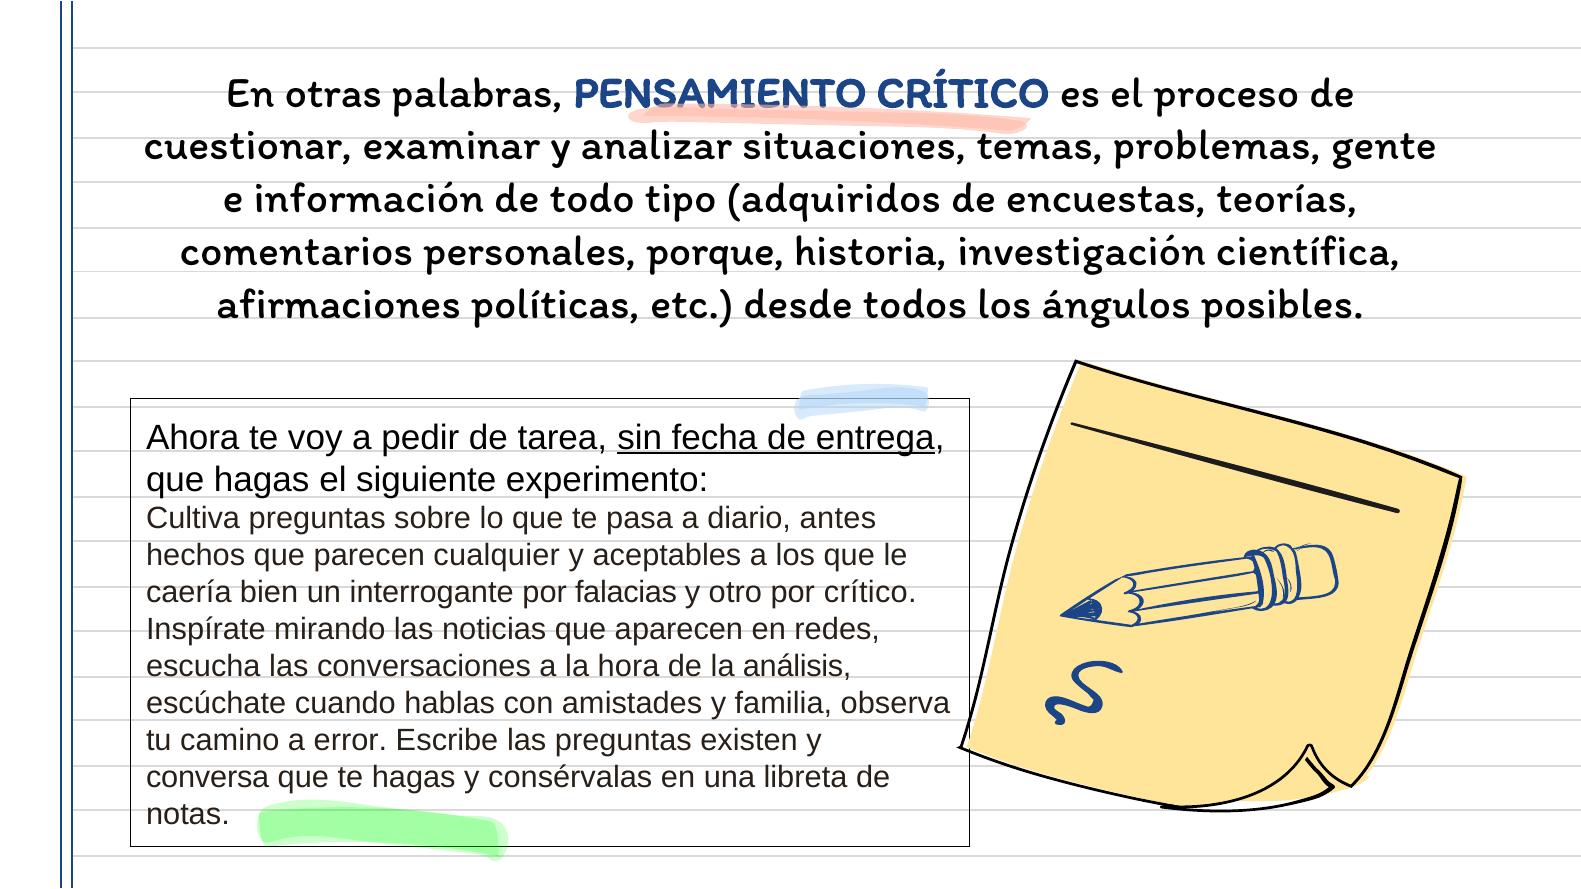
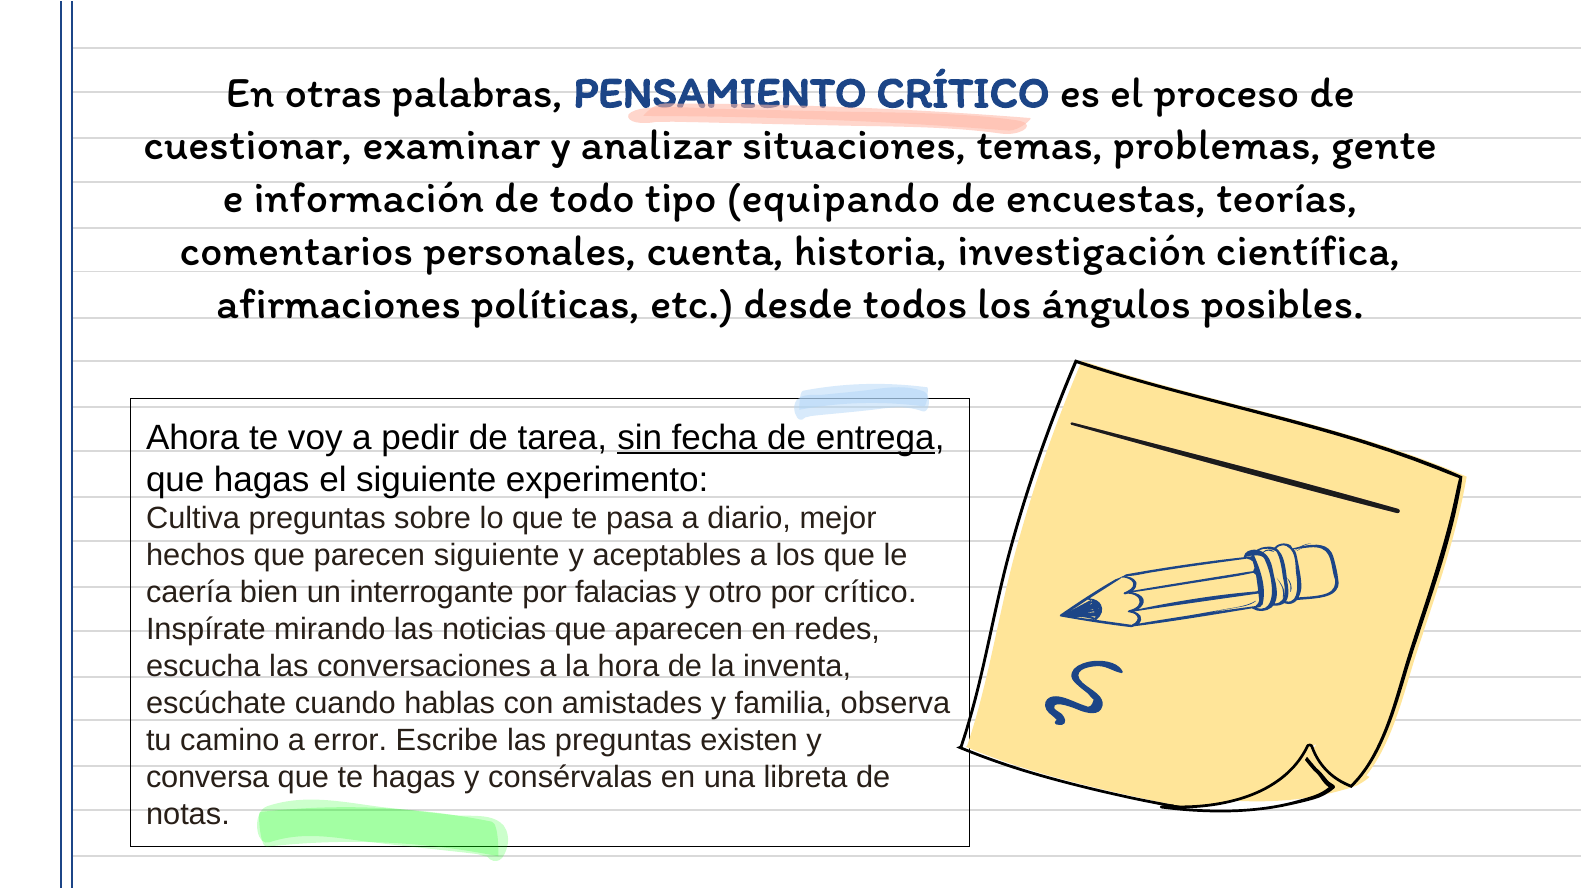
adquiridos: adquiridos -> equipando
porque: porque -> cuenta
antes: antes -> mejor
parecen cualquier: cualquier -> siguiente
análisis: análisis -> inventa
